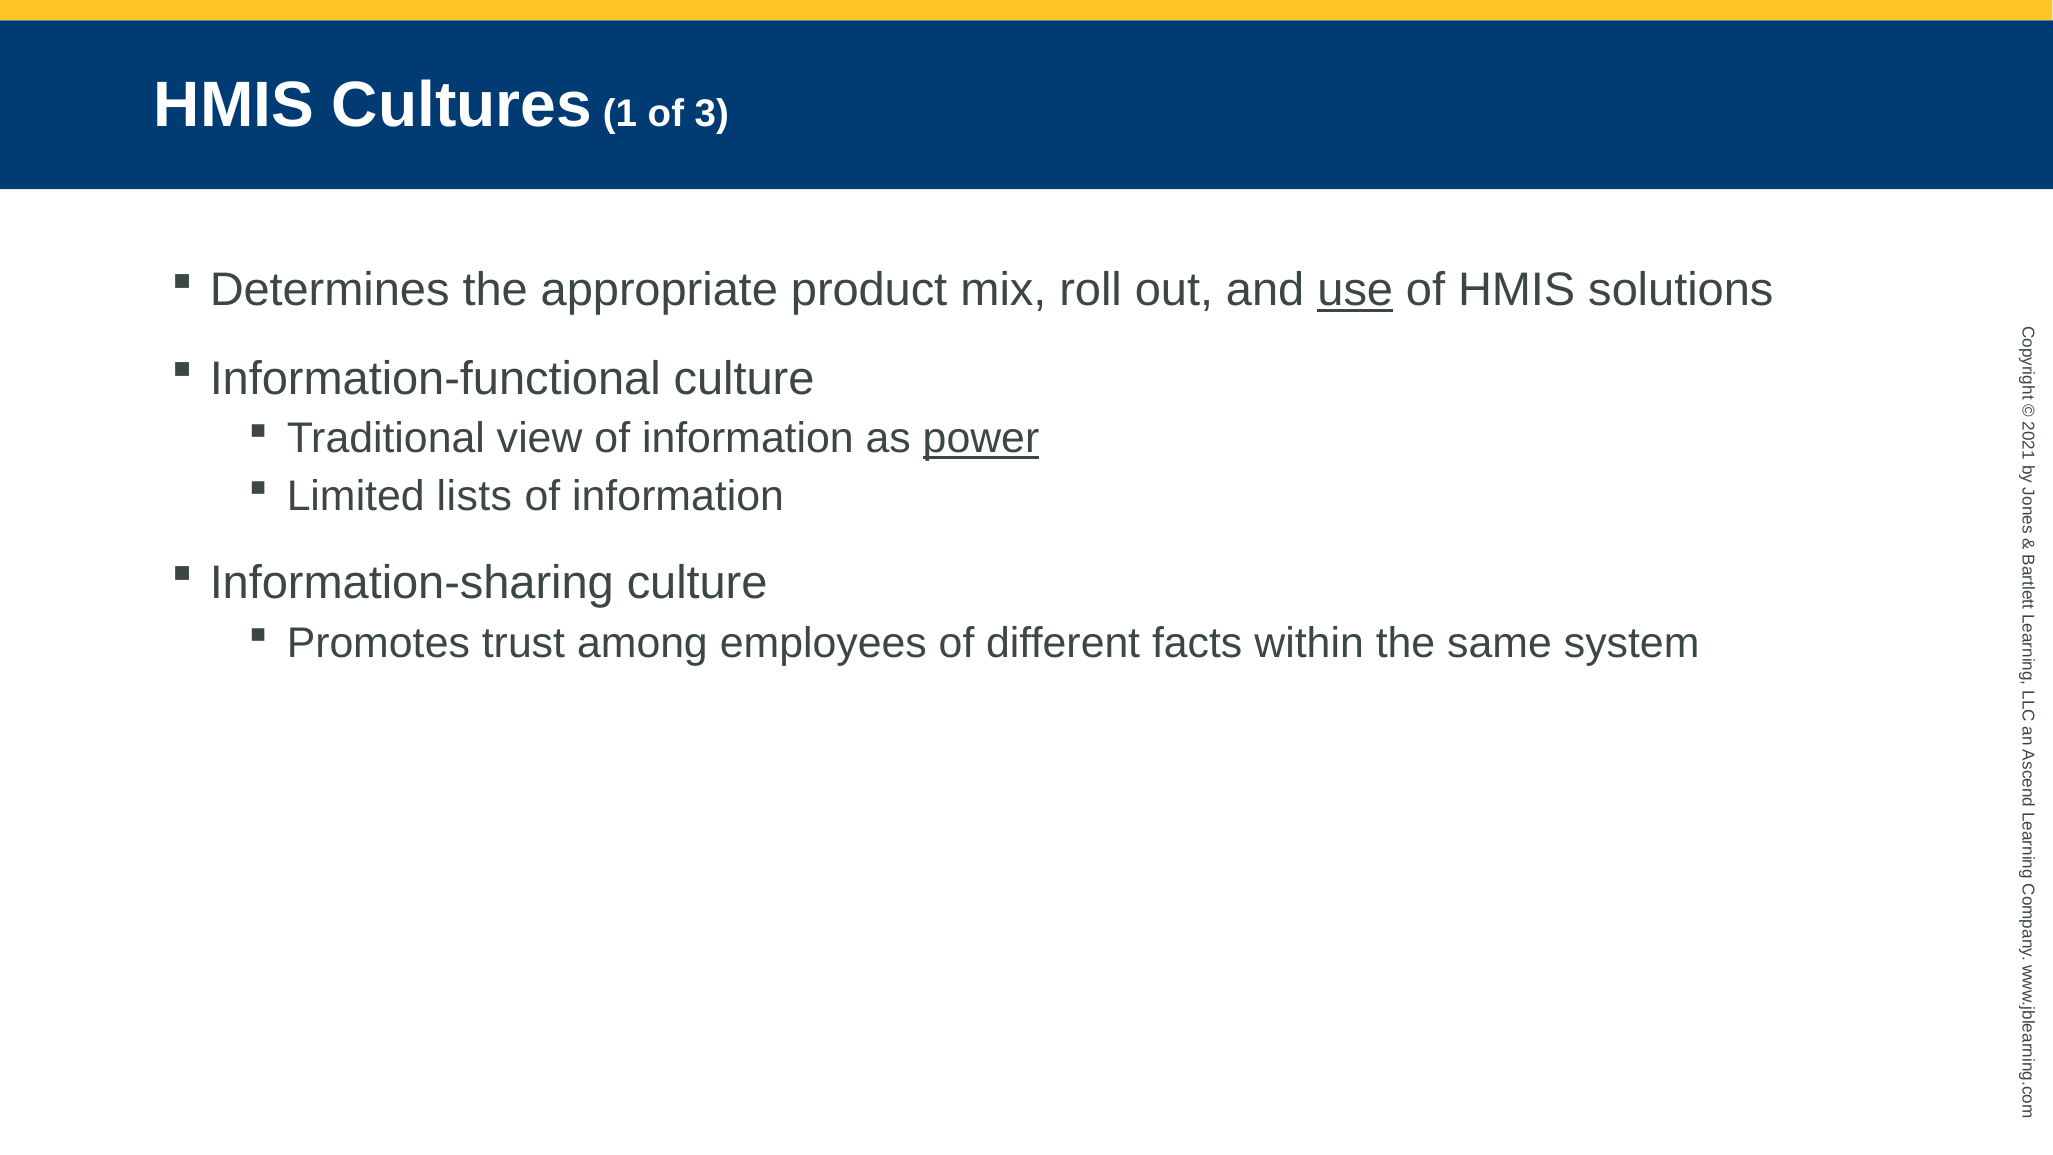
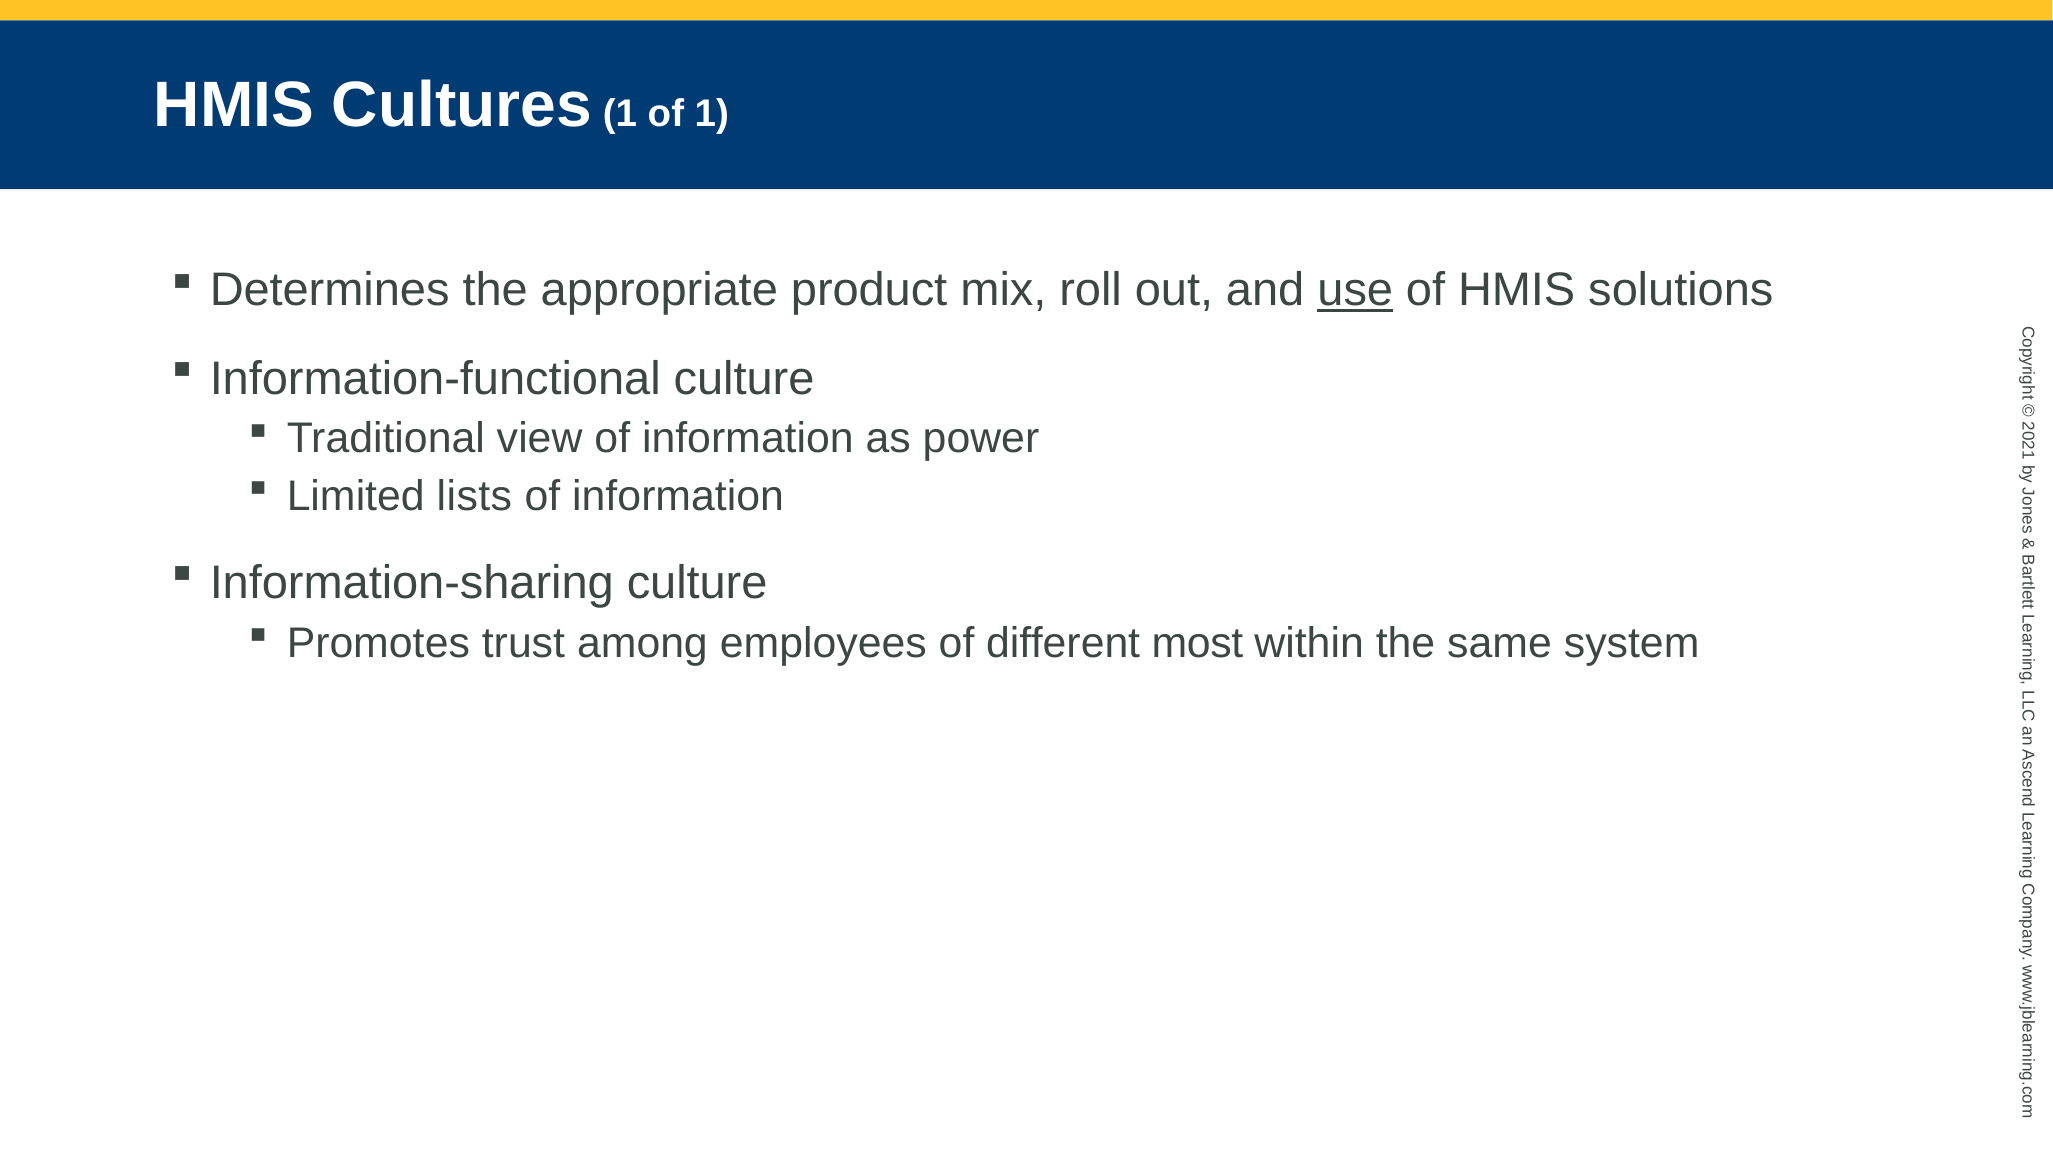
of 3: 3 -> 1
power underline: present -> none
facts: facts -> most
